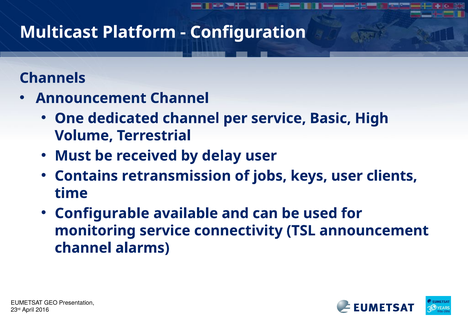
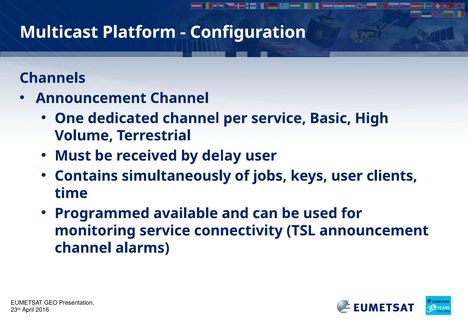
retransmission: retransmission -> simultaneously
Configurable: Configurable -> Programmed
